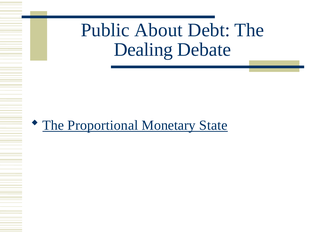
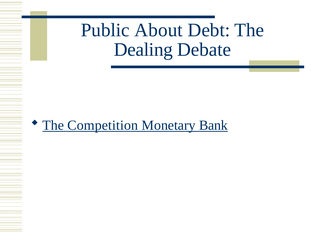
Proportional: Proportional -> Competition
State: State -> Bank
